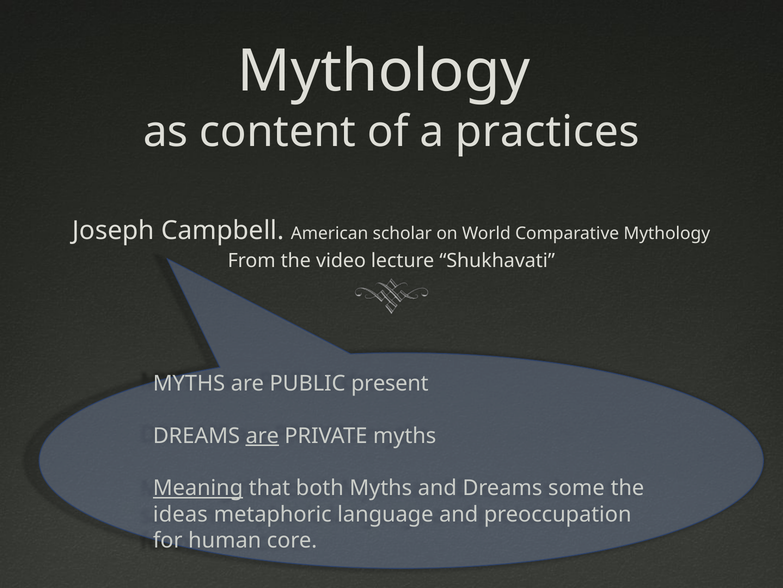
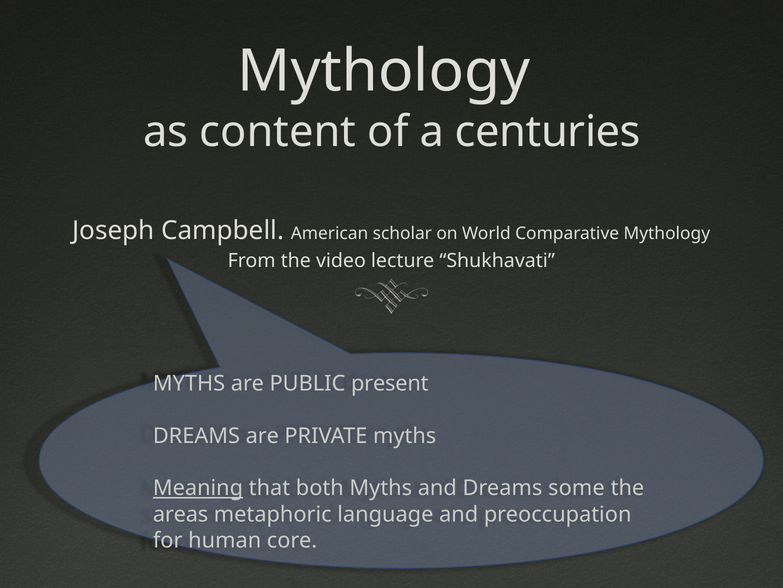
practices: practices -> centuries
are at (262, 435) underline: present -> none
ideas: ideas -> areas
